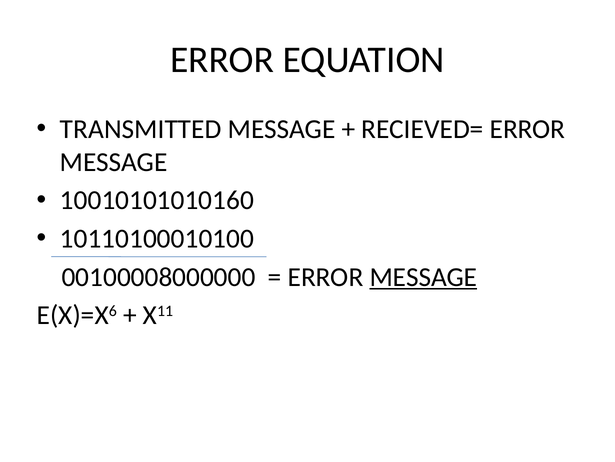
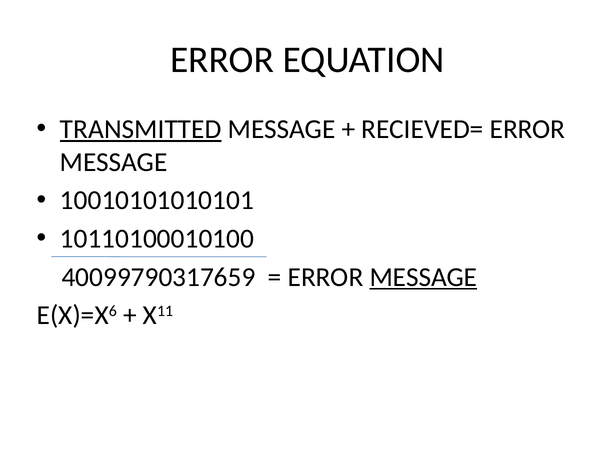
TRANSMITTED underline: none -> present
10010101010160: 10010101010160 -> 10010101010101
00100008000000: 00100008000000 -> 40099790317659
